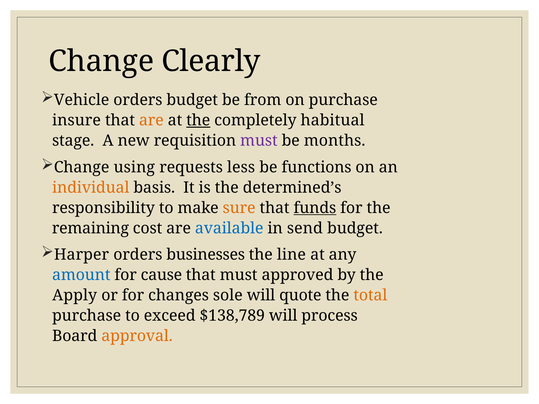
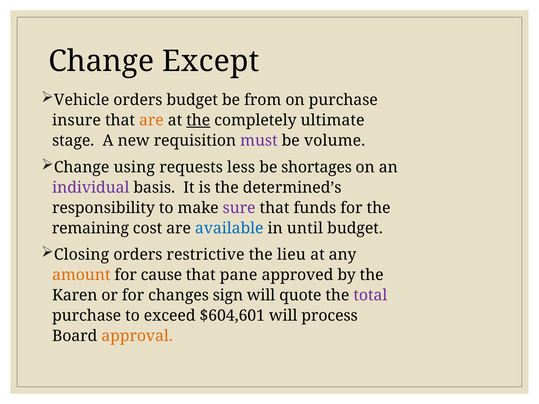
Clearly: Clearly -> Except
habitual: habitual -> ultimate
months: months -> volume
functions: functions -> shortages
individual colour: orange -> purple
sure colour: orange -> purple
funds underline: present -> none
send: send -> until
Harper: Harper -> Closing
businesses: businesses -> restrictive
line: line -> lieu
amount colour: blue -> orange
that must: must -> pane
Apply: Apply -> Karen
sole: sole -> sign
total colour: orange -> purple
$138,789: $138,789 -> $604,601
